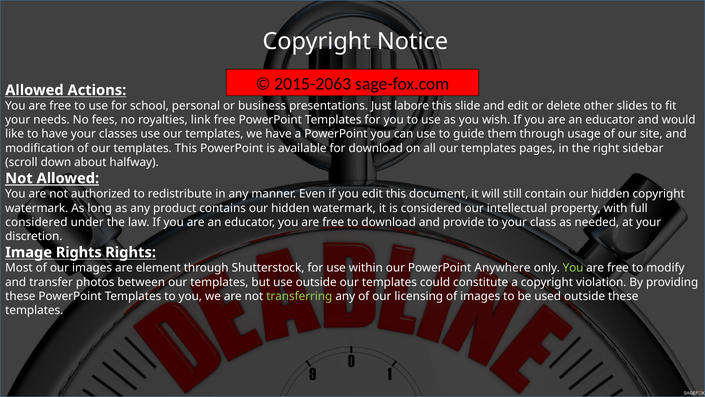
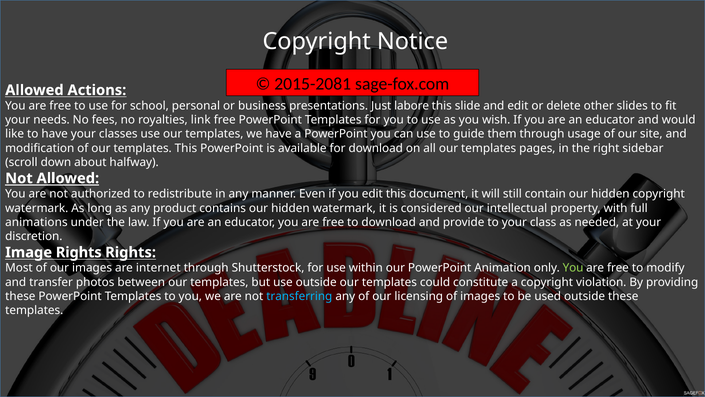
2015-2063: 2015-2063 -> 2015-2081
considered at (36, 222): considered -> animations
element: element -> internet
Anywhere: Anywhere -> Animation
transferring colour: light green -> light blue
